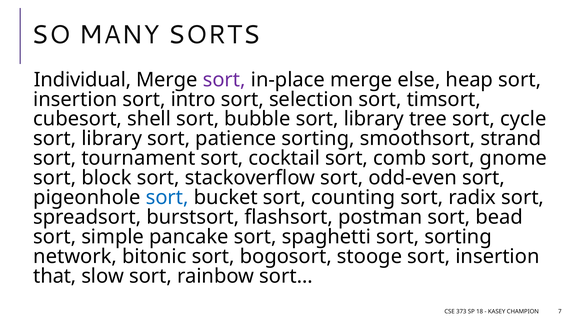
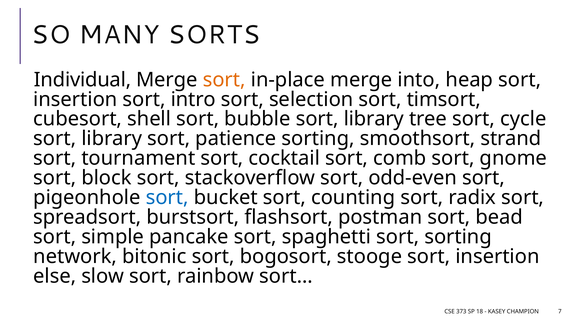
sort at (224, 80) colour: purple -> orange
else: else -> into
that: that -> else
